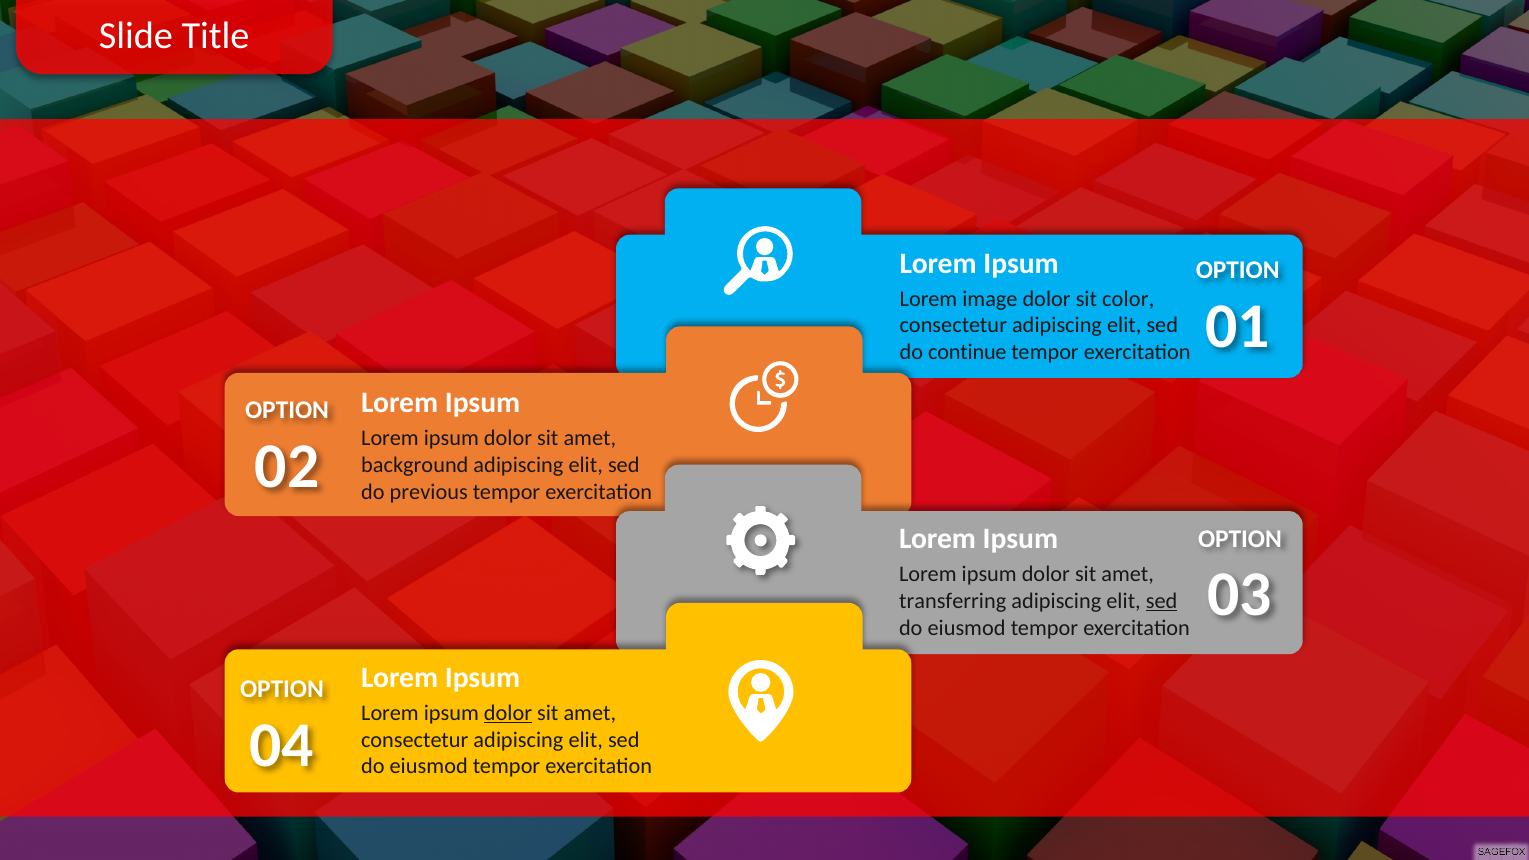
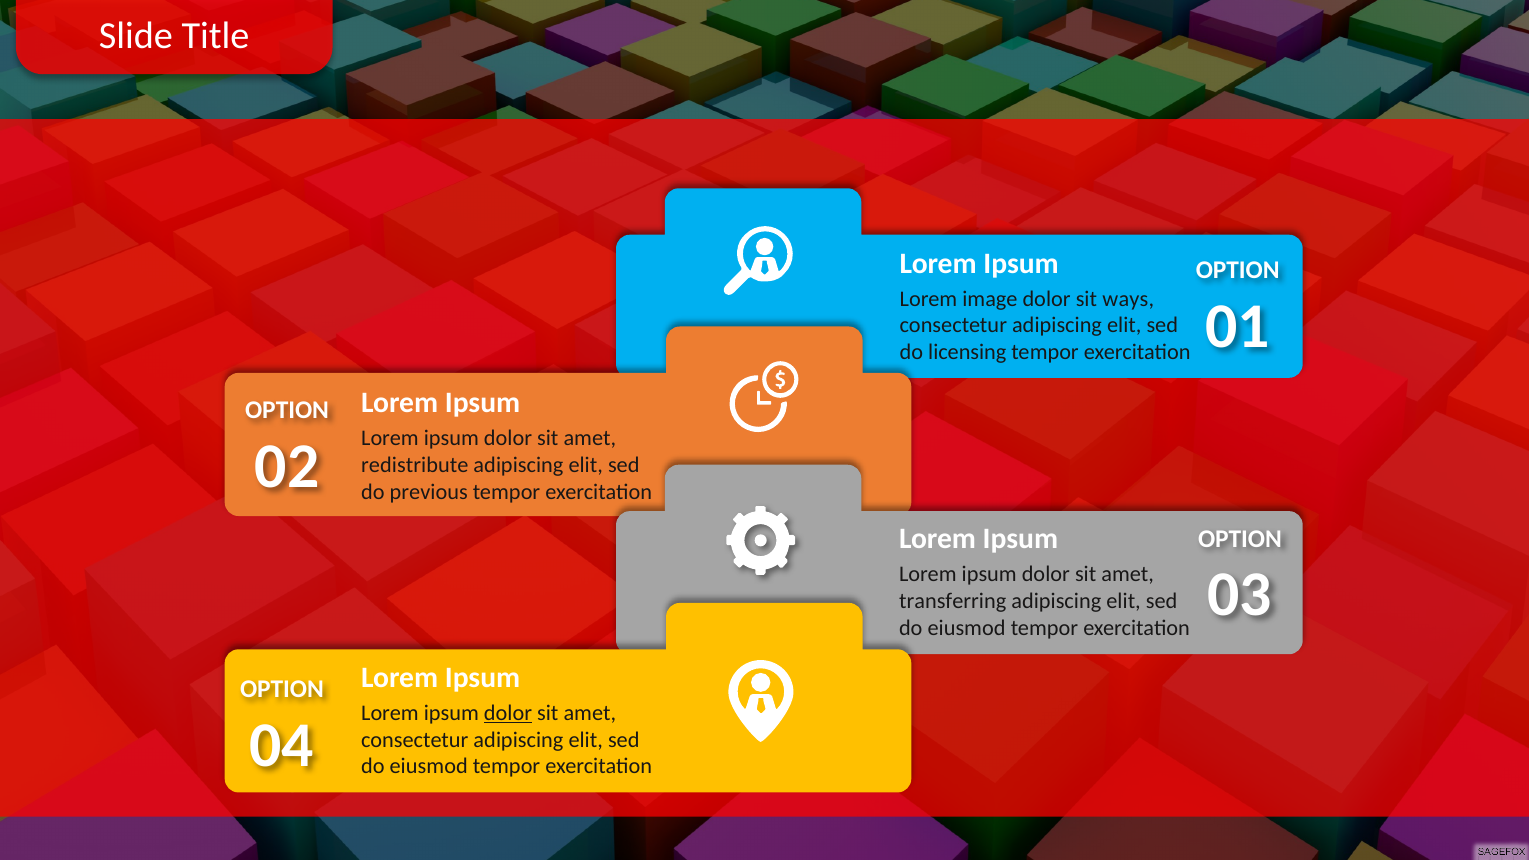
color: color -> ways
continue: continue -> licensing
background: background -> redistribute
sed at (1162, 601) underline: present -> none
